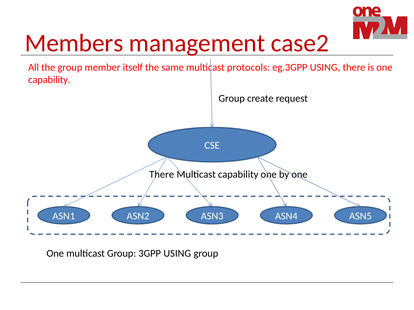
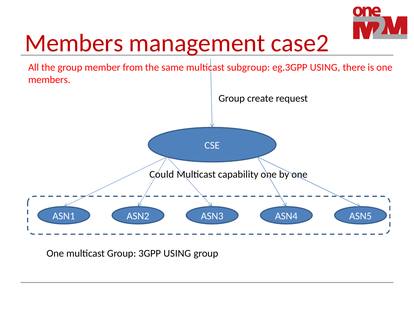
itself: itself -> from
protocols: protocols -> subgroup
capability at (49, 80): capability -> members
There at (162, 175): There -> Could
